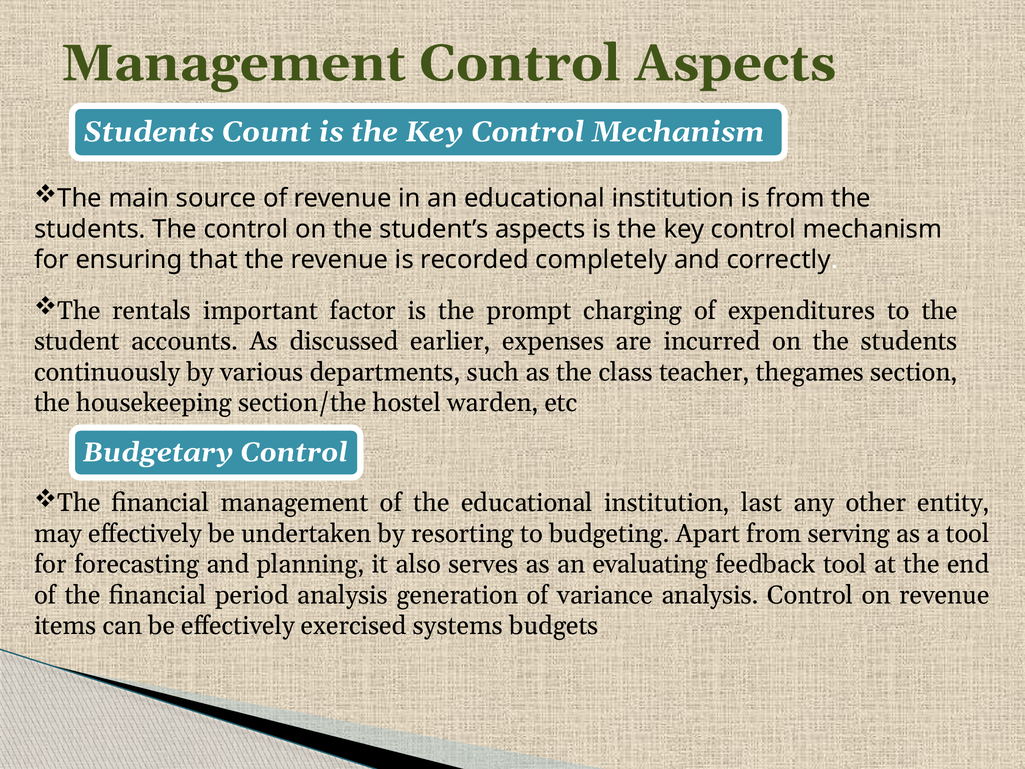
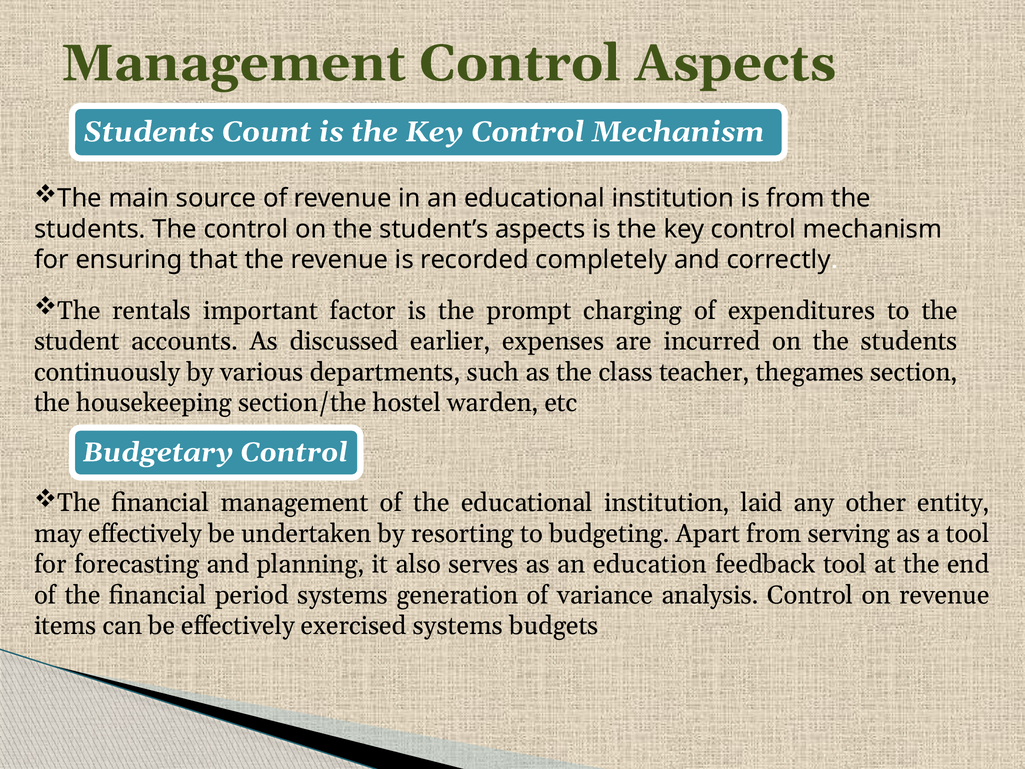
last: last -> laid
evaluating: evaluating -> education
period analysis: analysis -> systems
